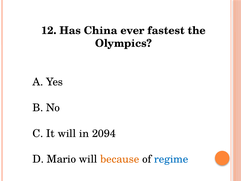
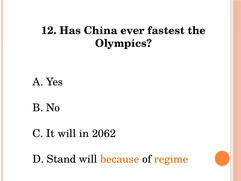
2094: 2094 -> 2062
Mario: Mario -> Stand
regime colour: blue -> orange
